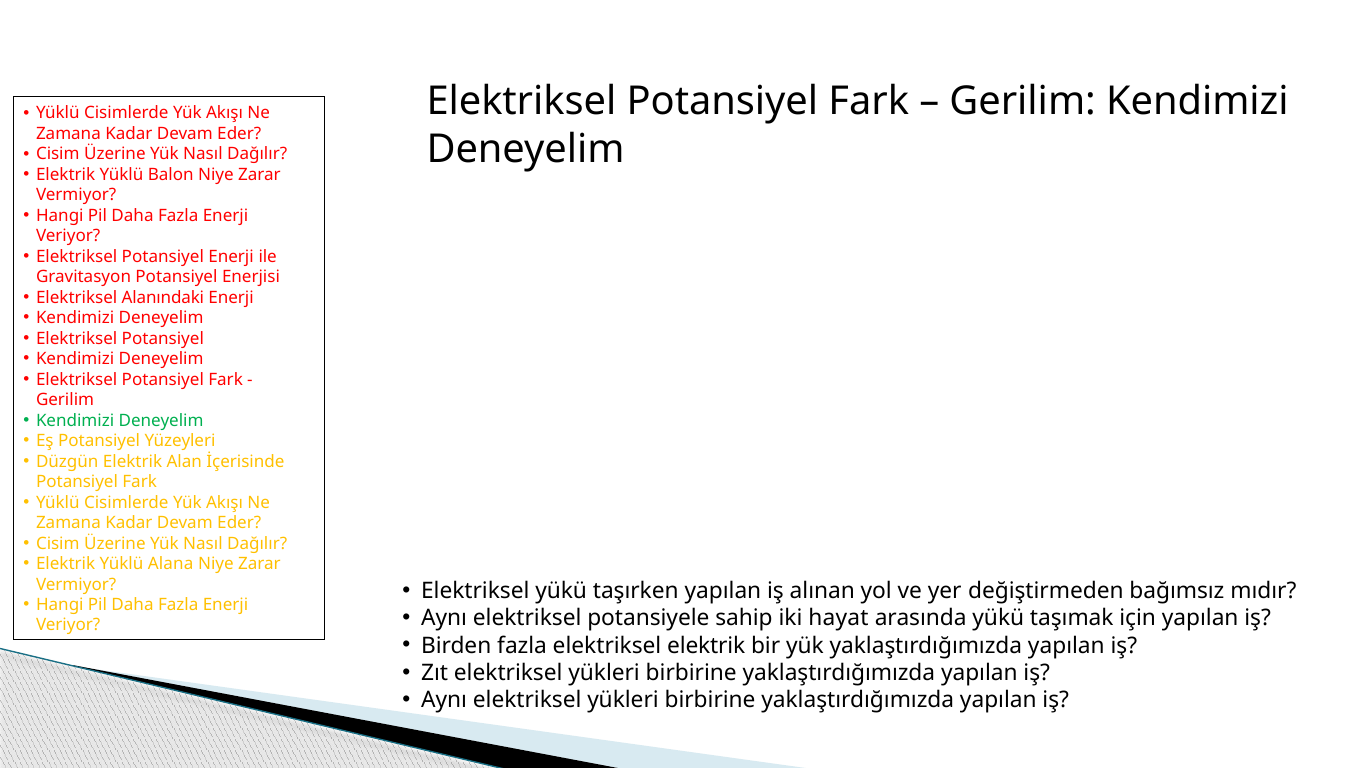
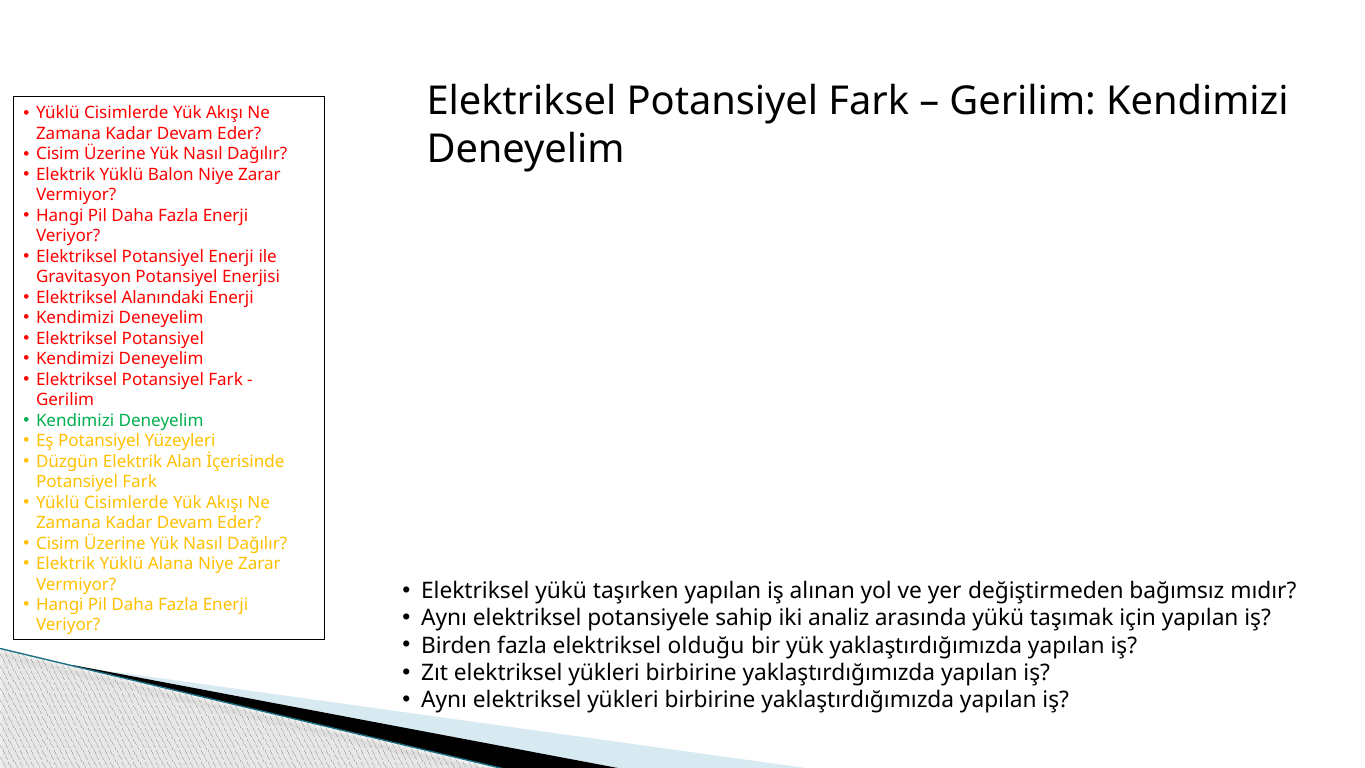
hayat: hayat -> analiz
elektriksel elektrik: elektrik -> olduğu
